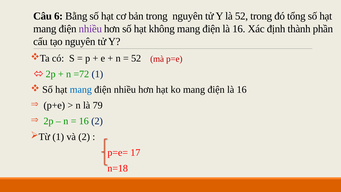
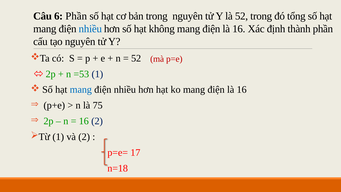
6 Bằng: Bằng -> Phần
nhiều at (90, 29) colour: purple -> blue
=72: =72 -> =53
79: 79 -> 75
